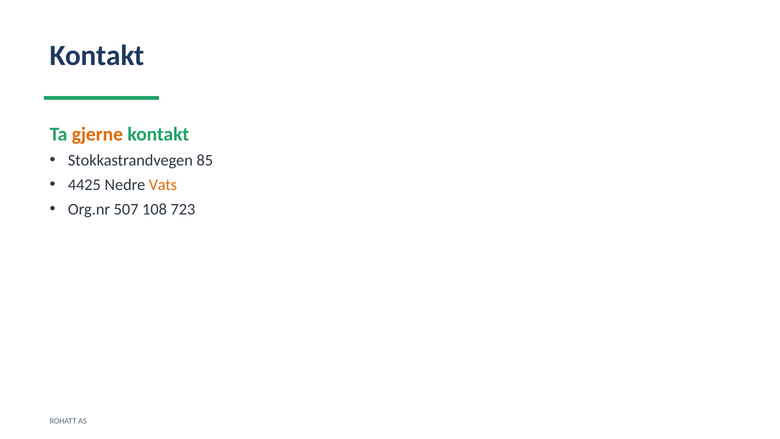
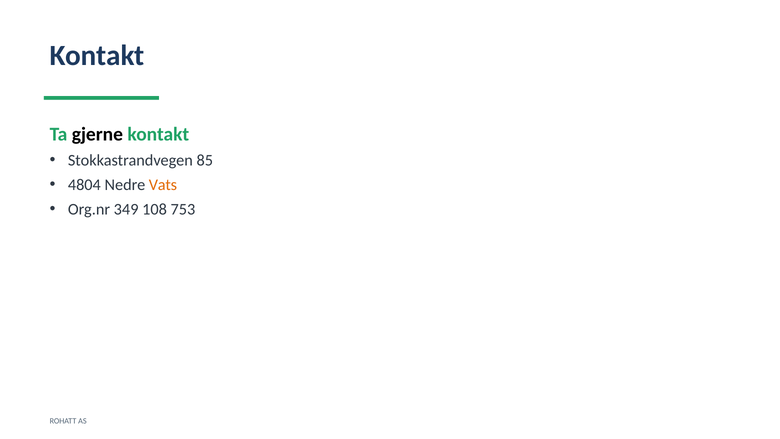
gjerne colour: orange -> black
4425: 4425 -> 4804
507: 507 -> 349
723: 723 -> 753
